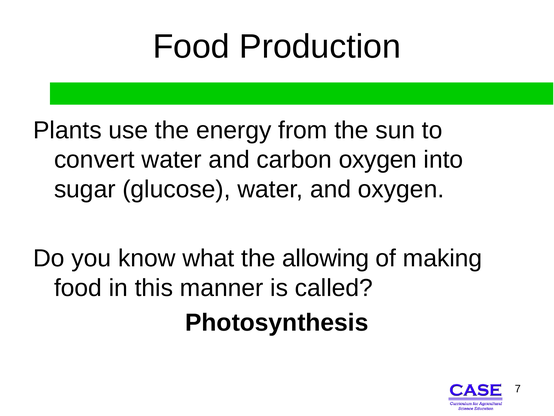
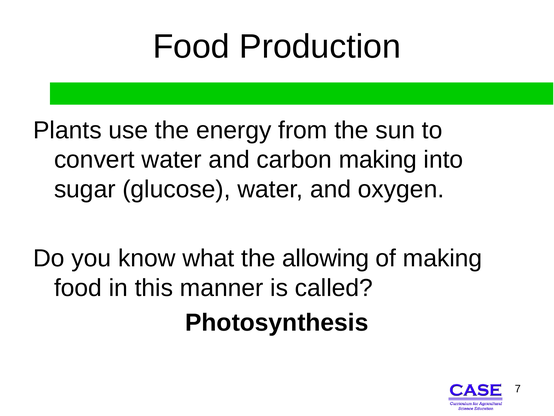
carbon oxygen: oxygen -> making
